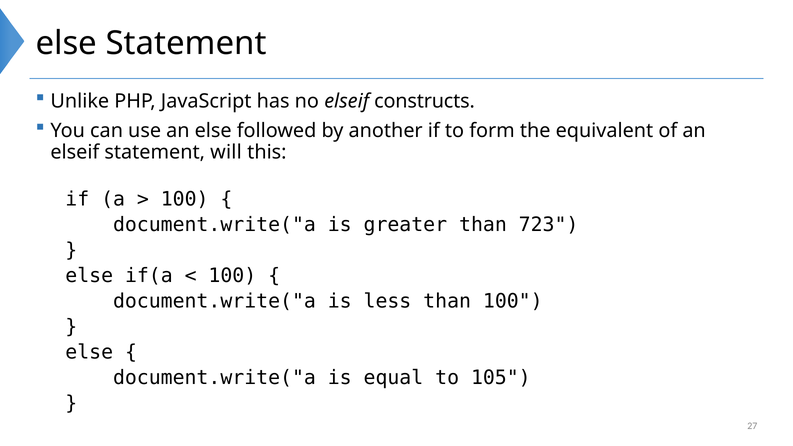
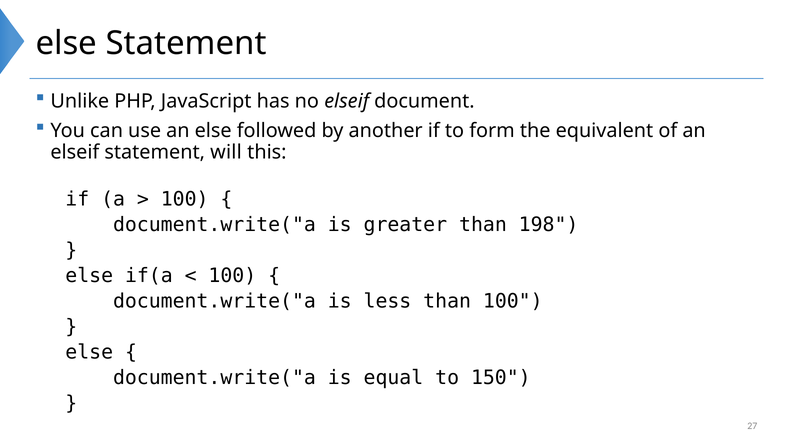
constructs: constructs -> document
723: 723 -> 198
105: 105 -> 150
